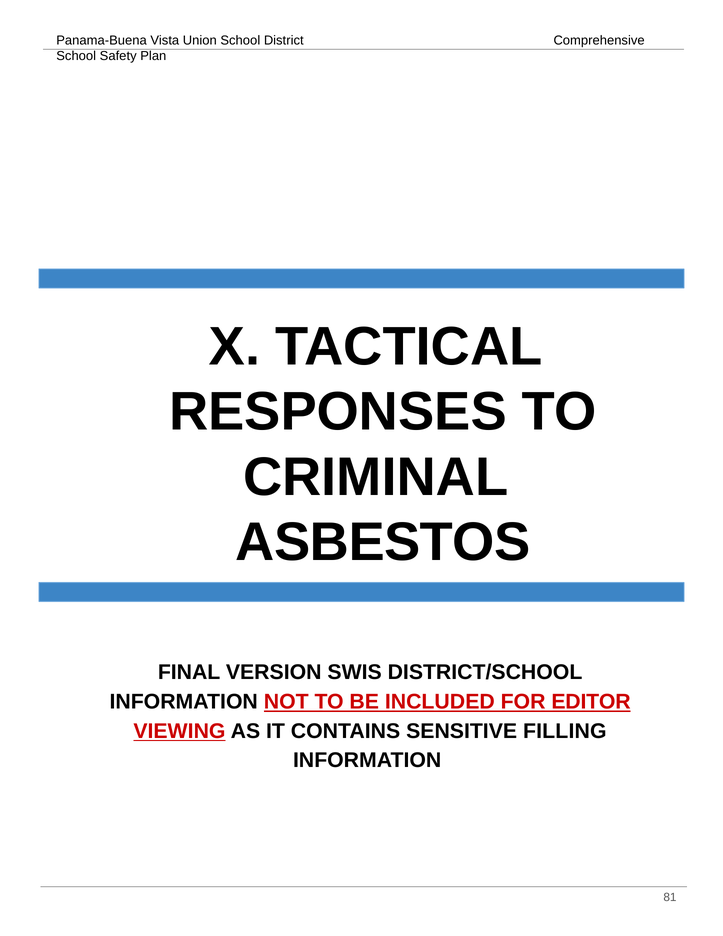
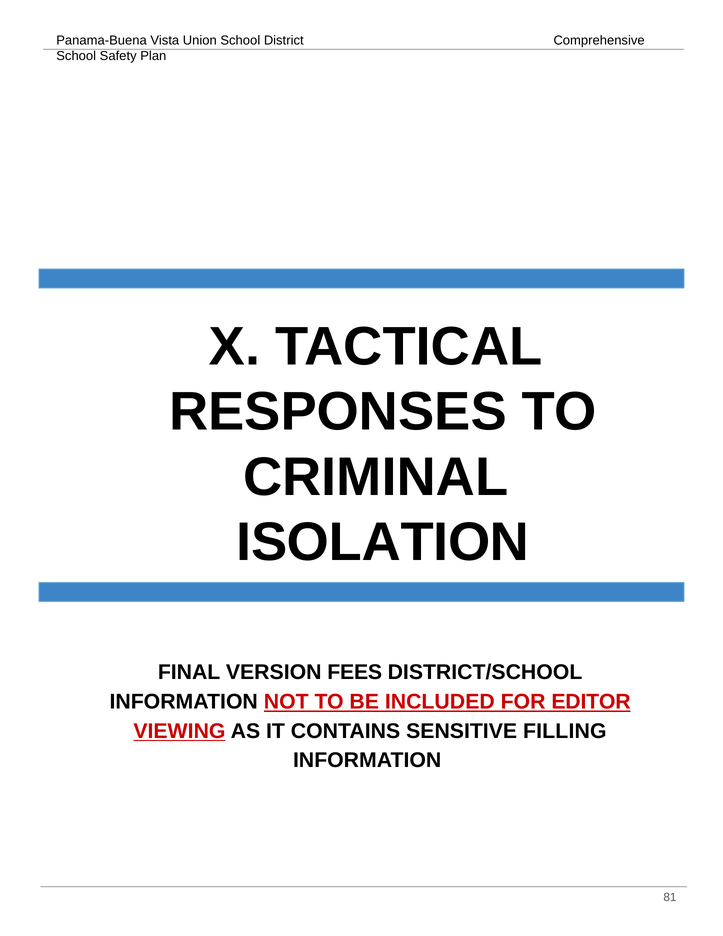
ASBESTOS: ASBESTOS -> ISOLATION
SWIS: SWIS -> FEES
